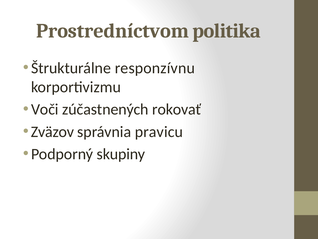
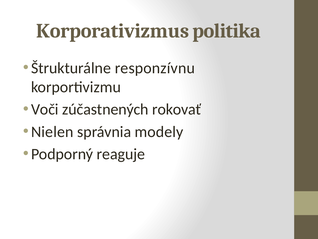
Prostredníctvom: Prostredníctvom -> Korporativizmus
Zväzov: Zväzov -> Nielen
pravicu: pravicu -> modely
skupiny: skupiny -> reaguje
